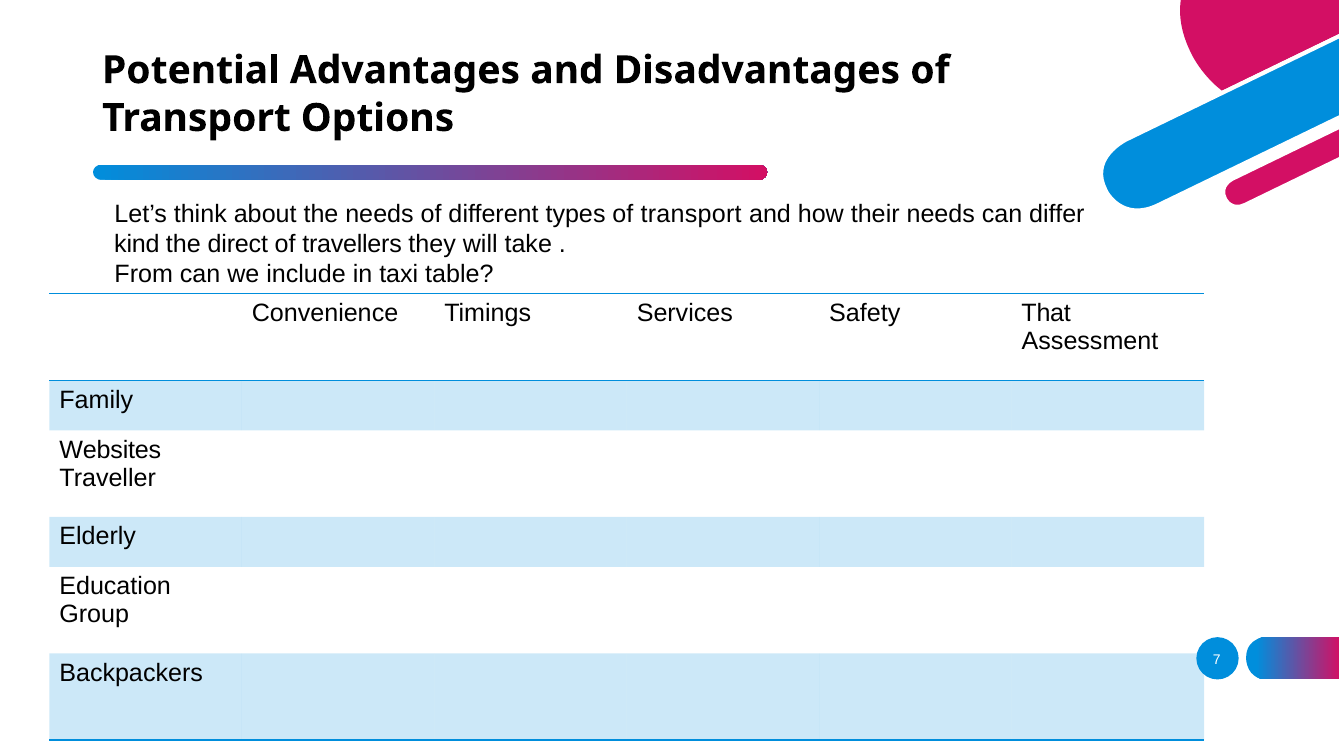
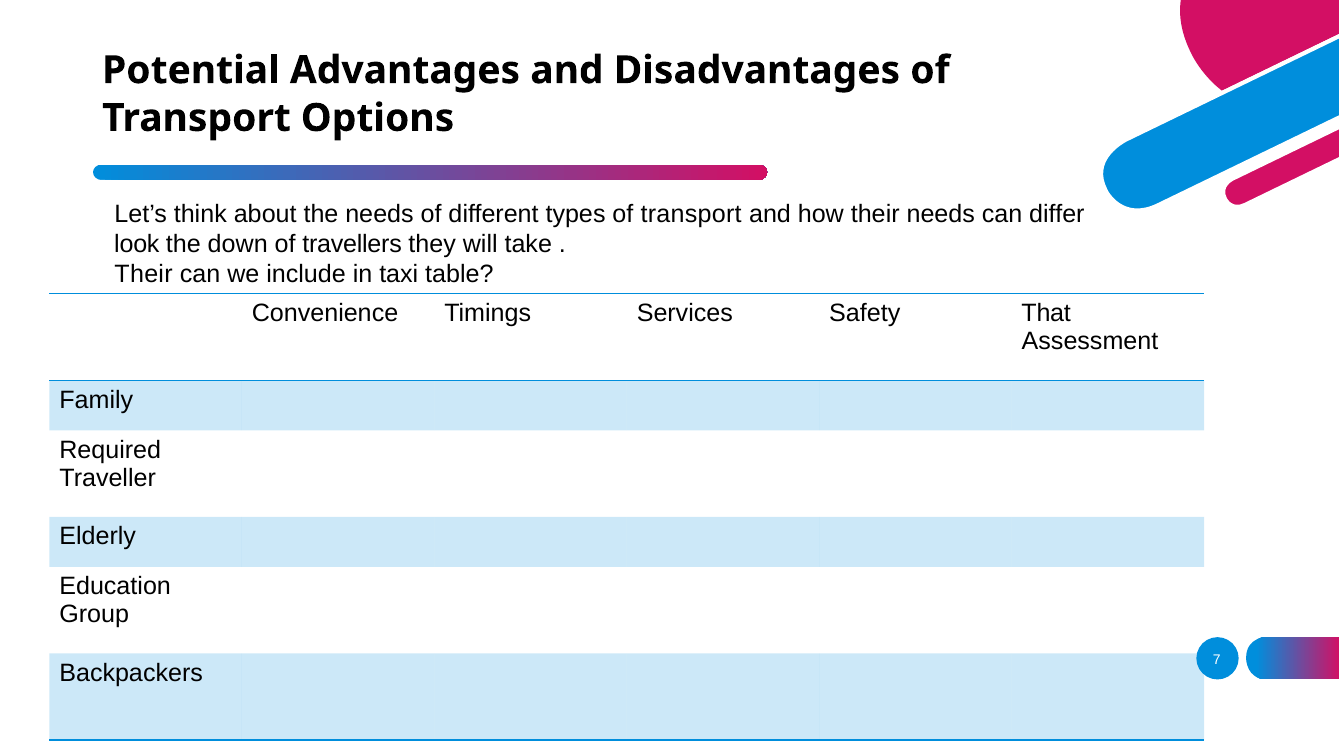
kind: kind -> look
direct: direct -> down
From at (144, 274): From -> Their
Websites: Websites -> Required
